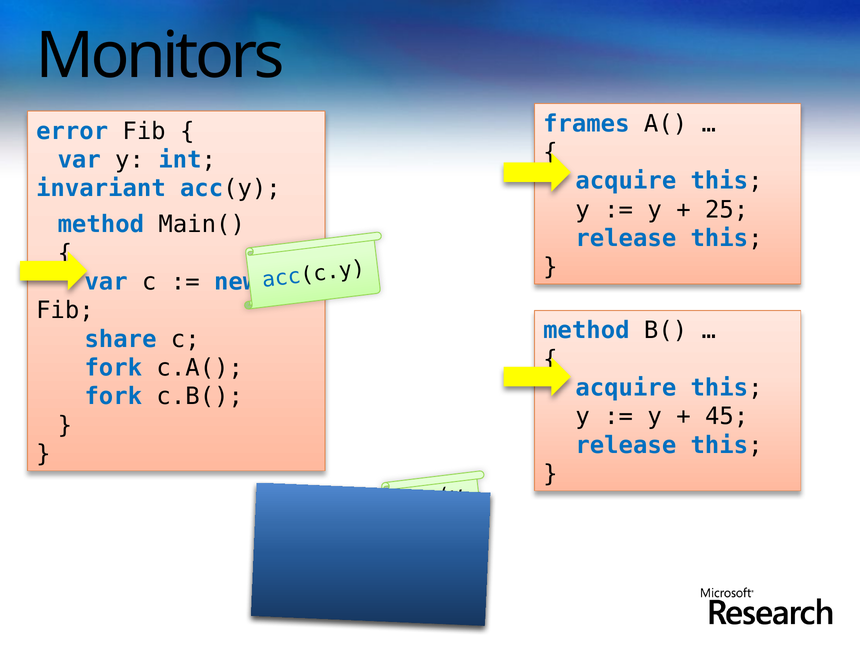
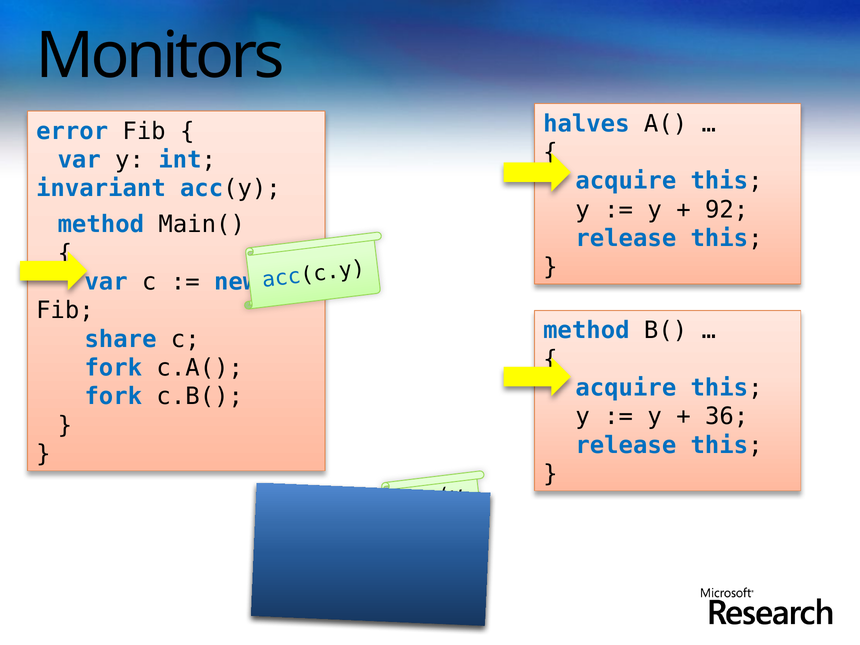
frames: frames -> halves
25: 25 -> 92
45: 45 -> 36
